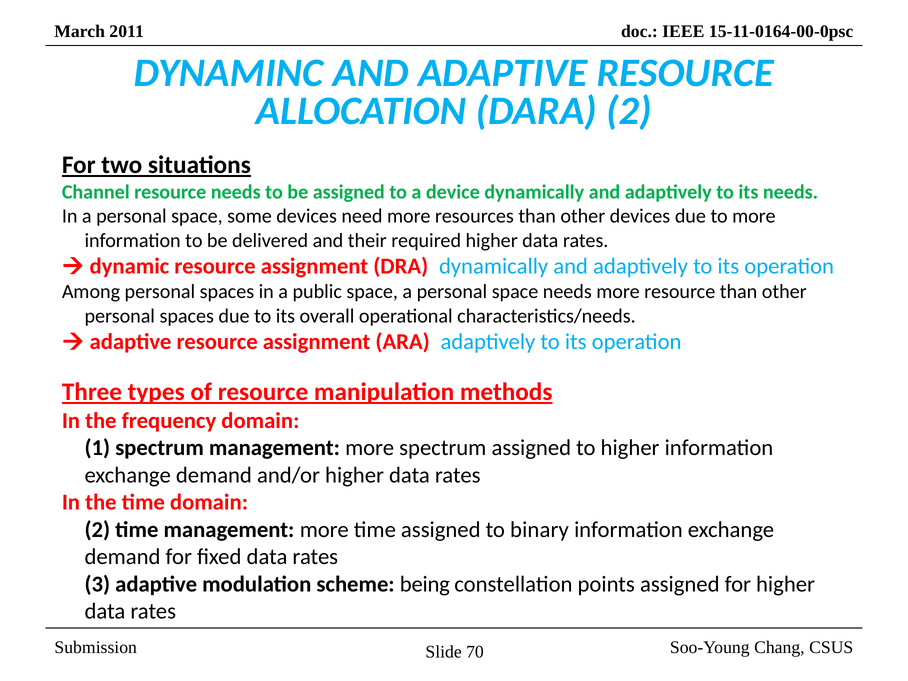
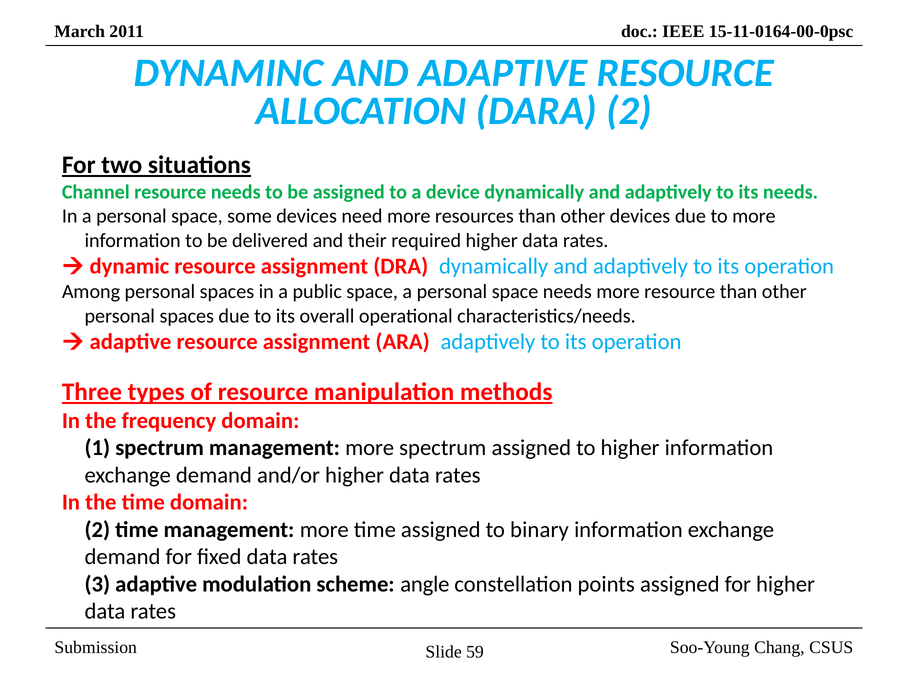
being: being -> angle
70: 70 -> 59
